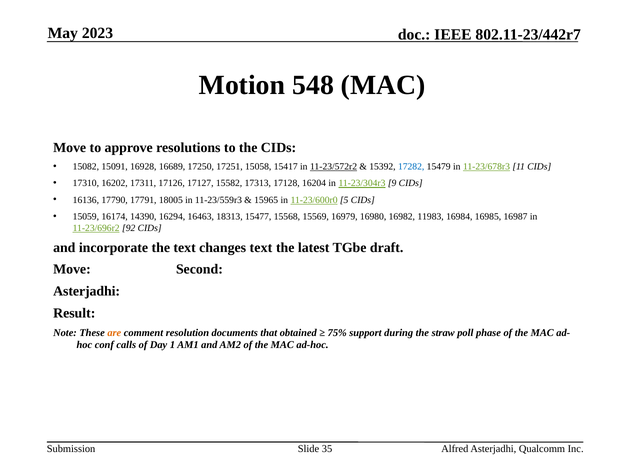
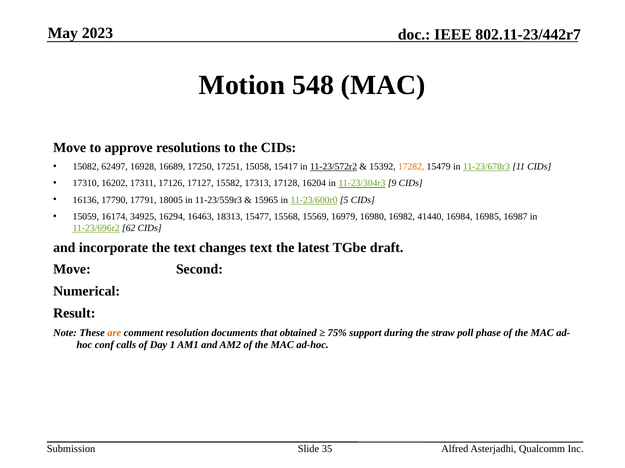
15091: 15091 -> 62497
17282 colour: blue -> orange
14390: 14390 -> 34925
11983: 11983 -> 41440
92: 92 -> 62
Asterjadhi at (87, 292): Asterjadhi -> Numerical
